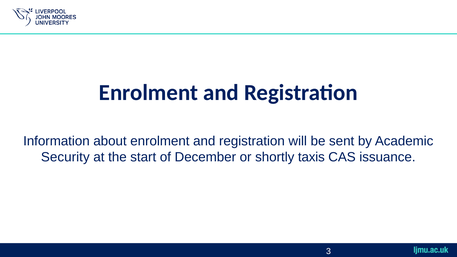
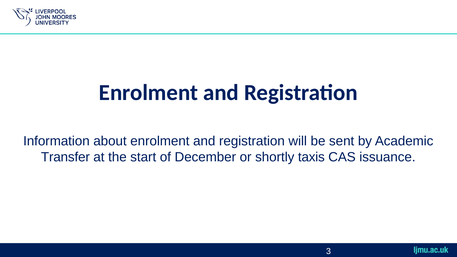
Security: Security -> Transfer
